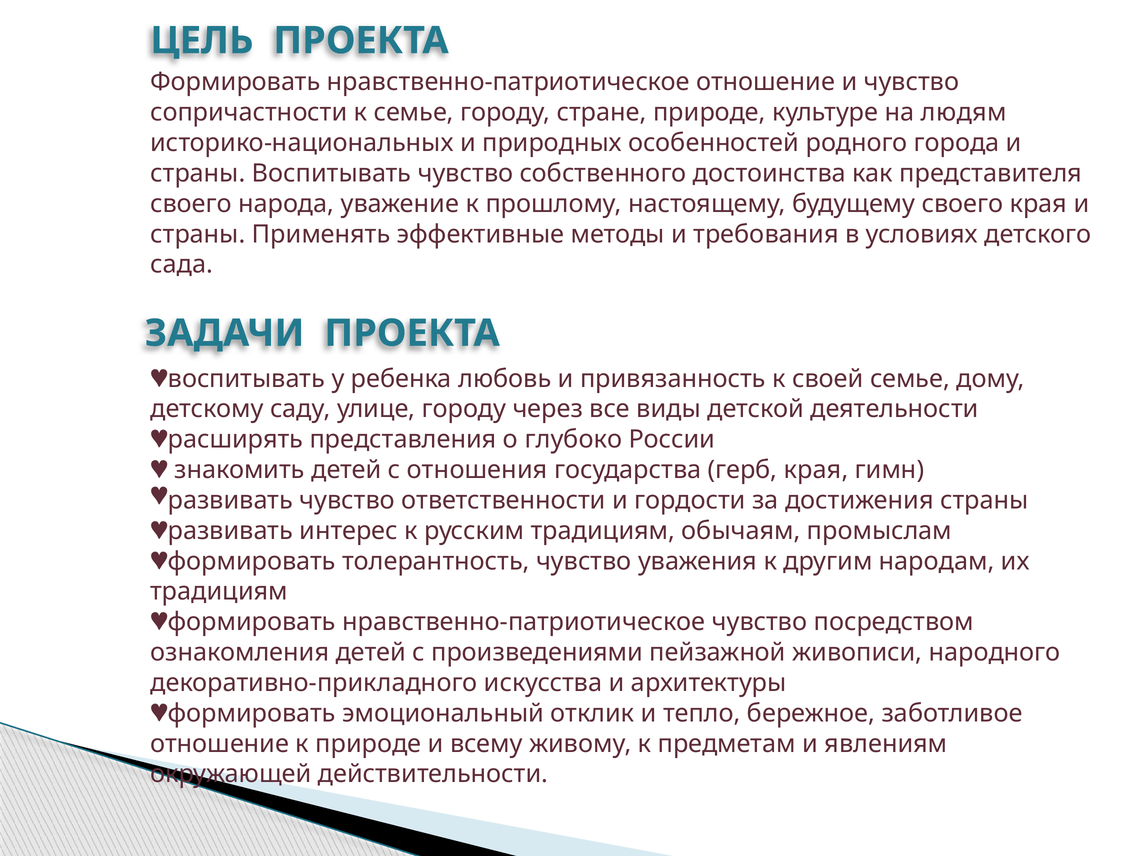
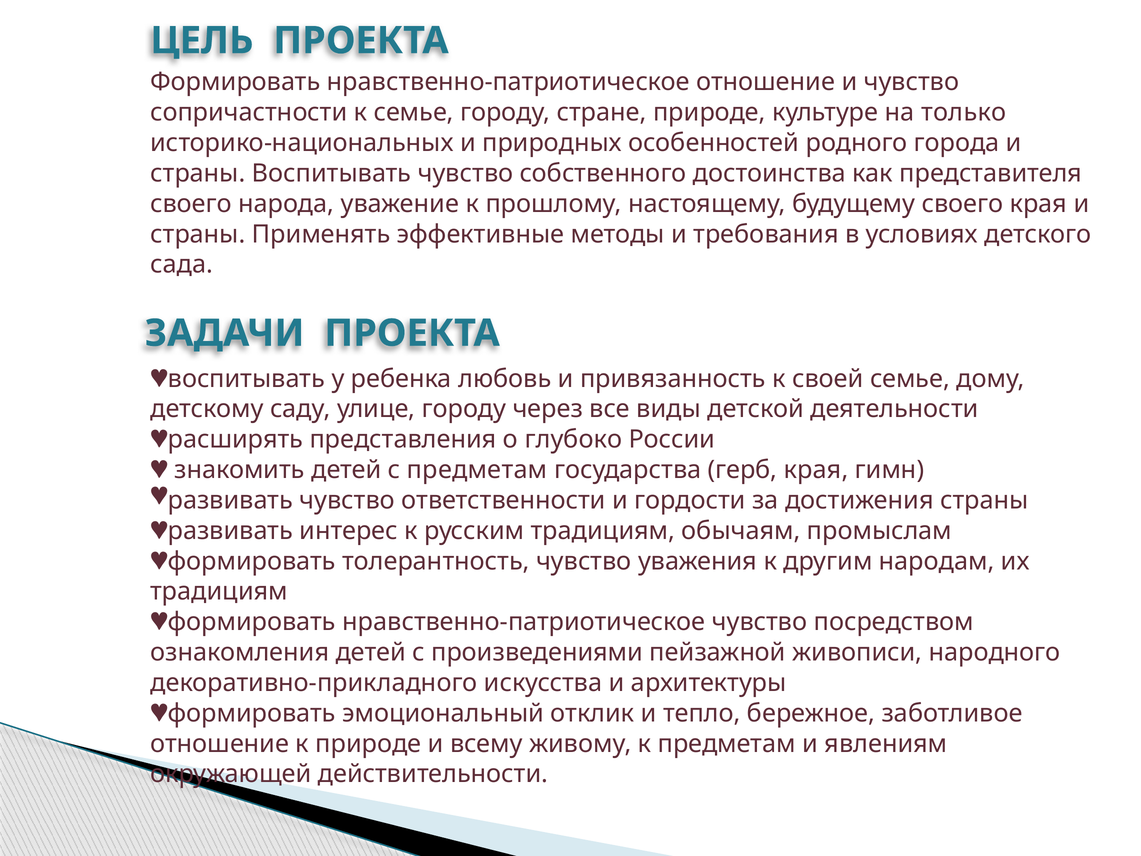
людям: людям -> только
с отношения: отношения -> предметам
